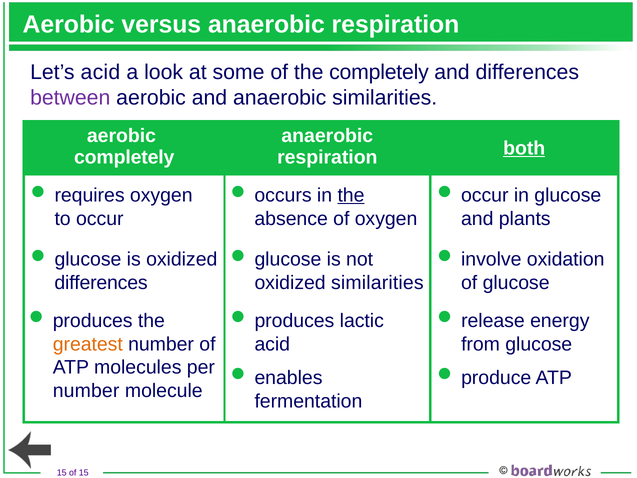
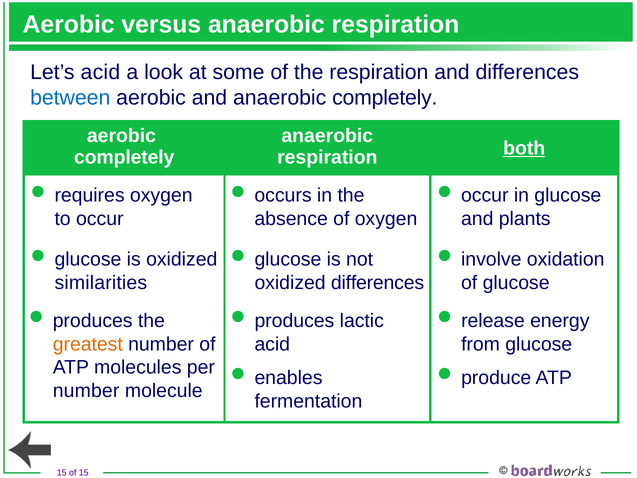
the completely: completely -> respiration
between colour: purple -> blue
anaerobic similarities: similarities -> completely
the at (351, 195) underline: present -> none
differences at (101, 283): differences -> similarities
oxidized similarities: similarities -> differences
